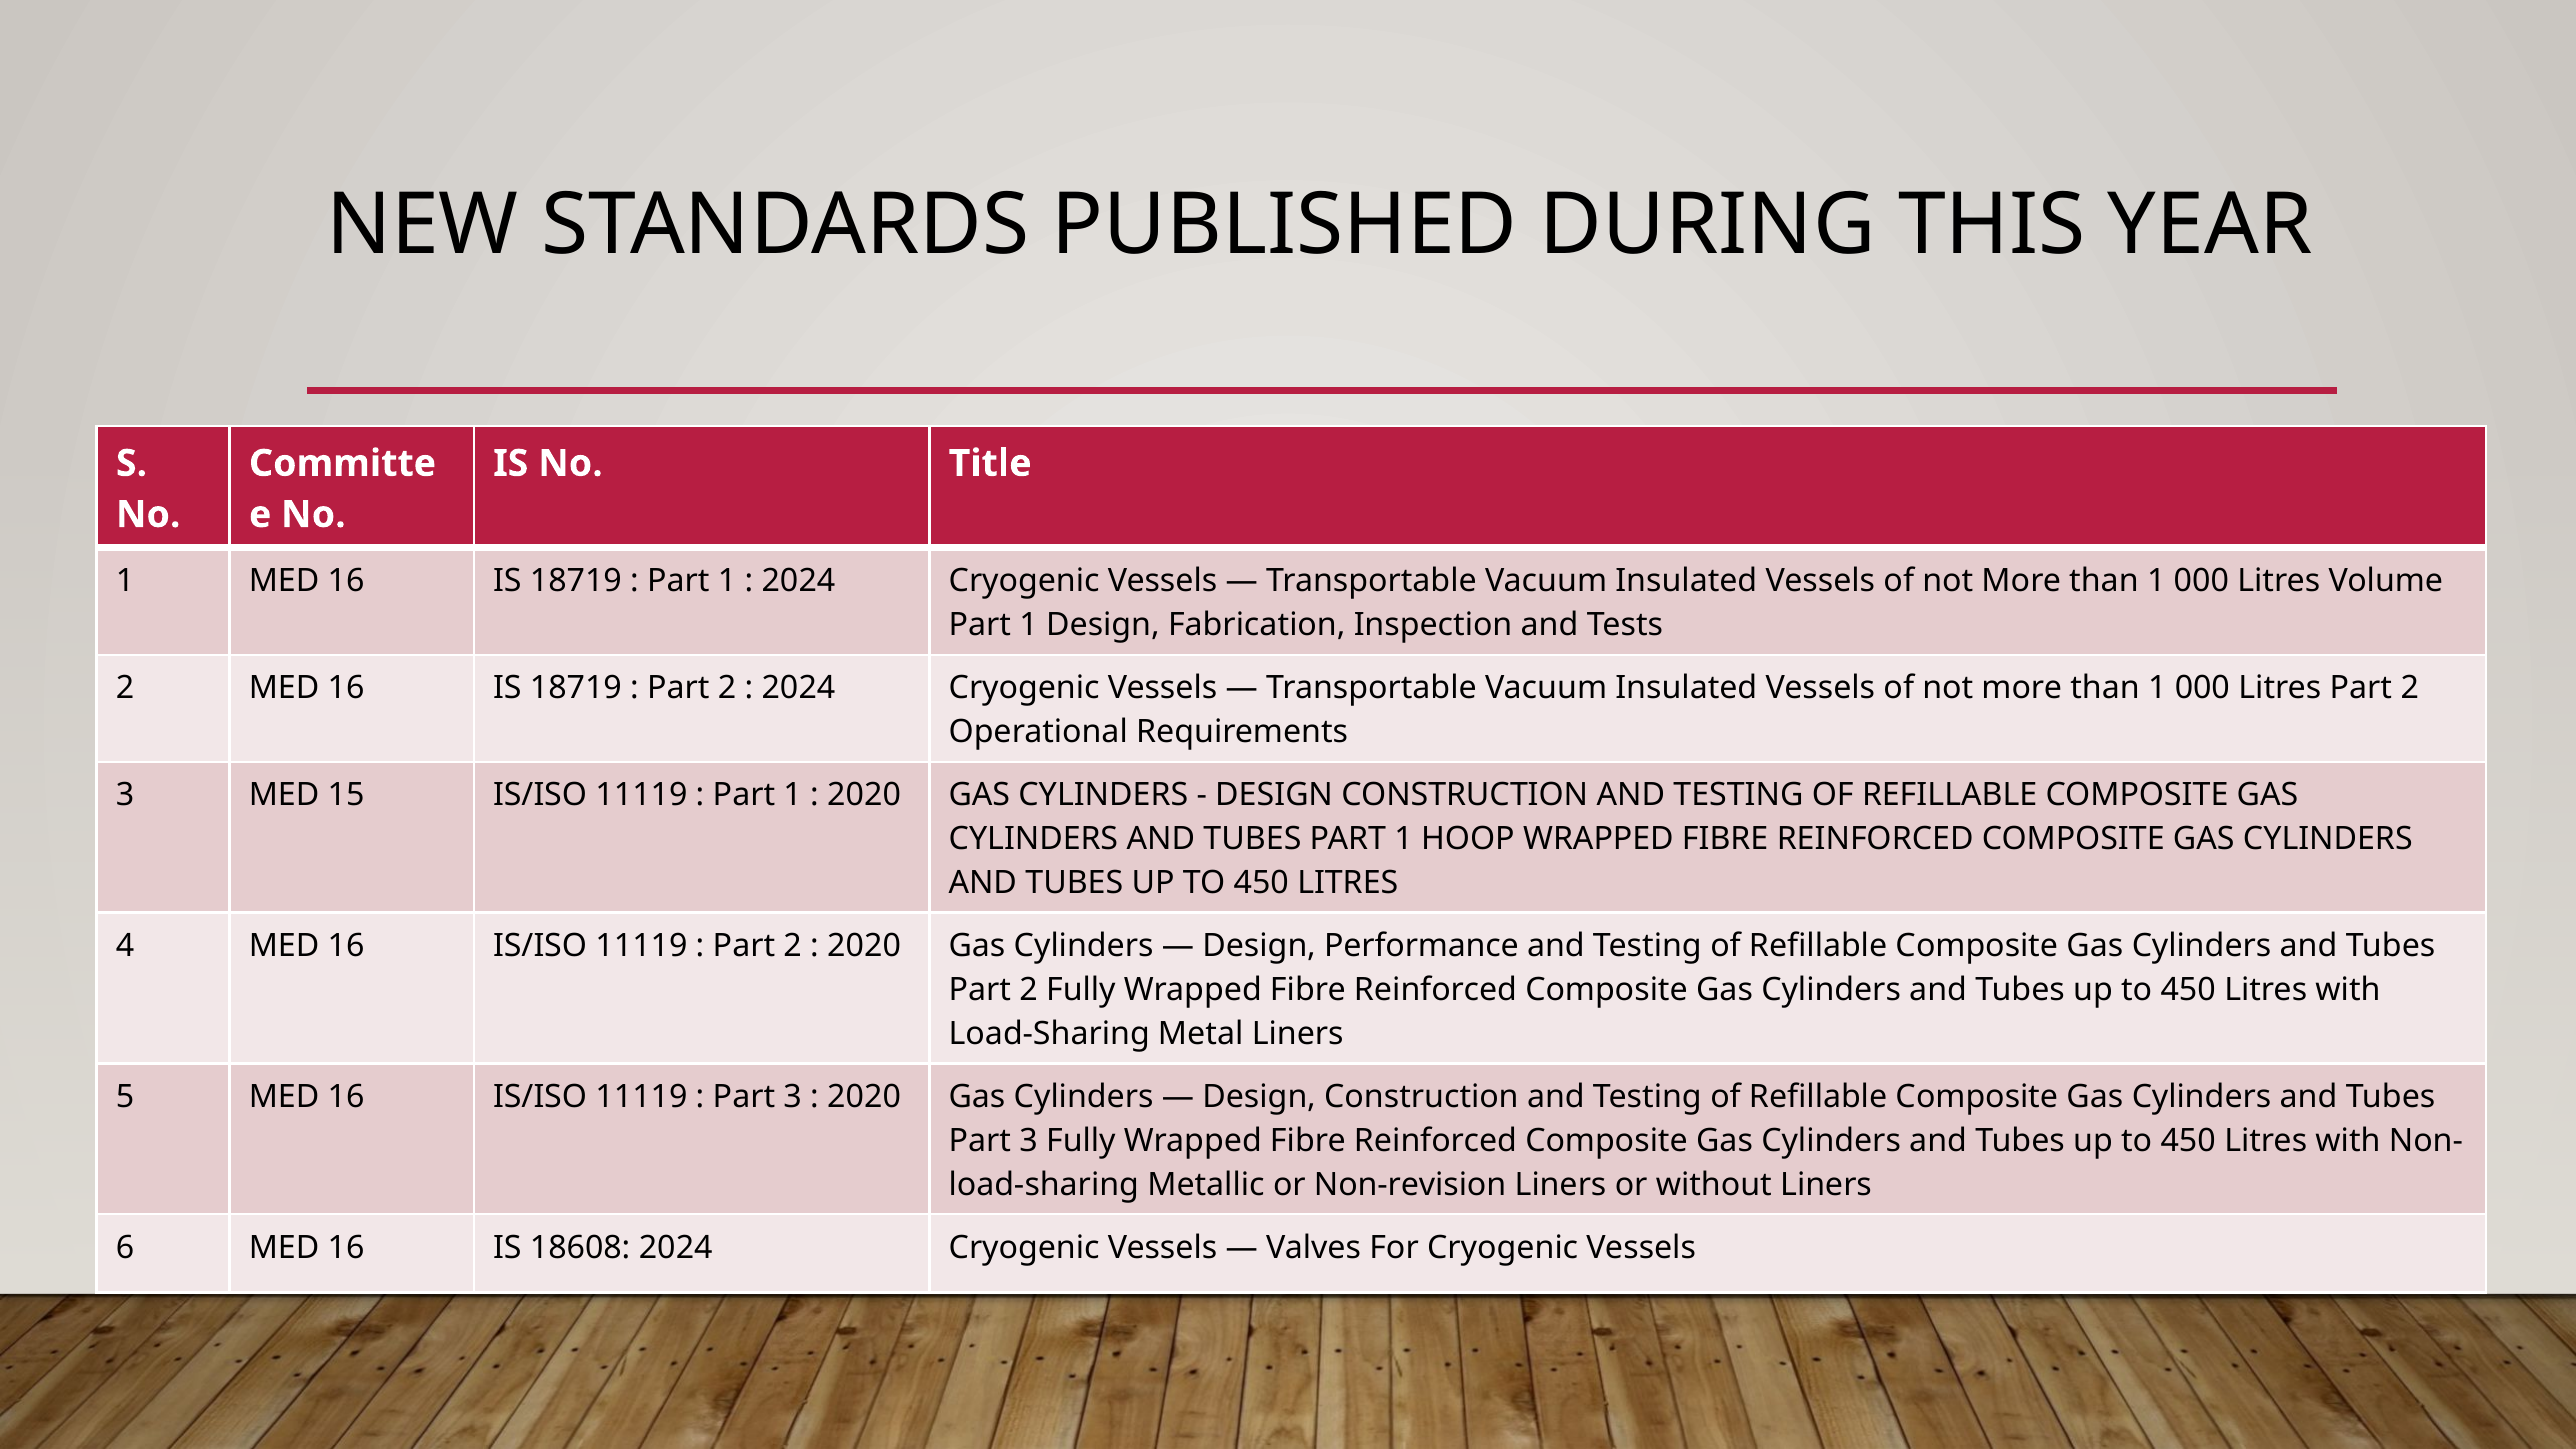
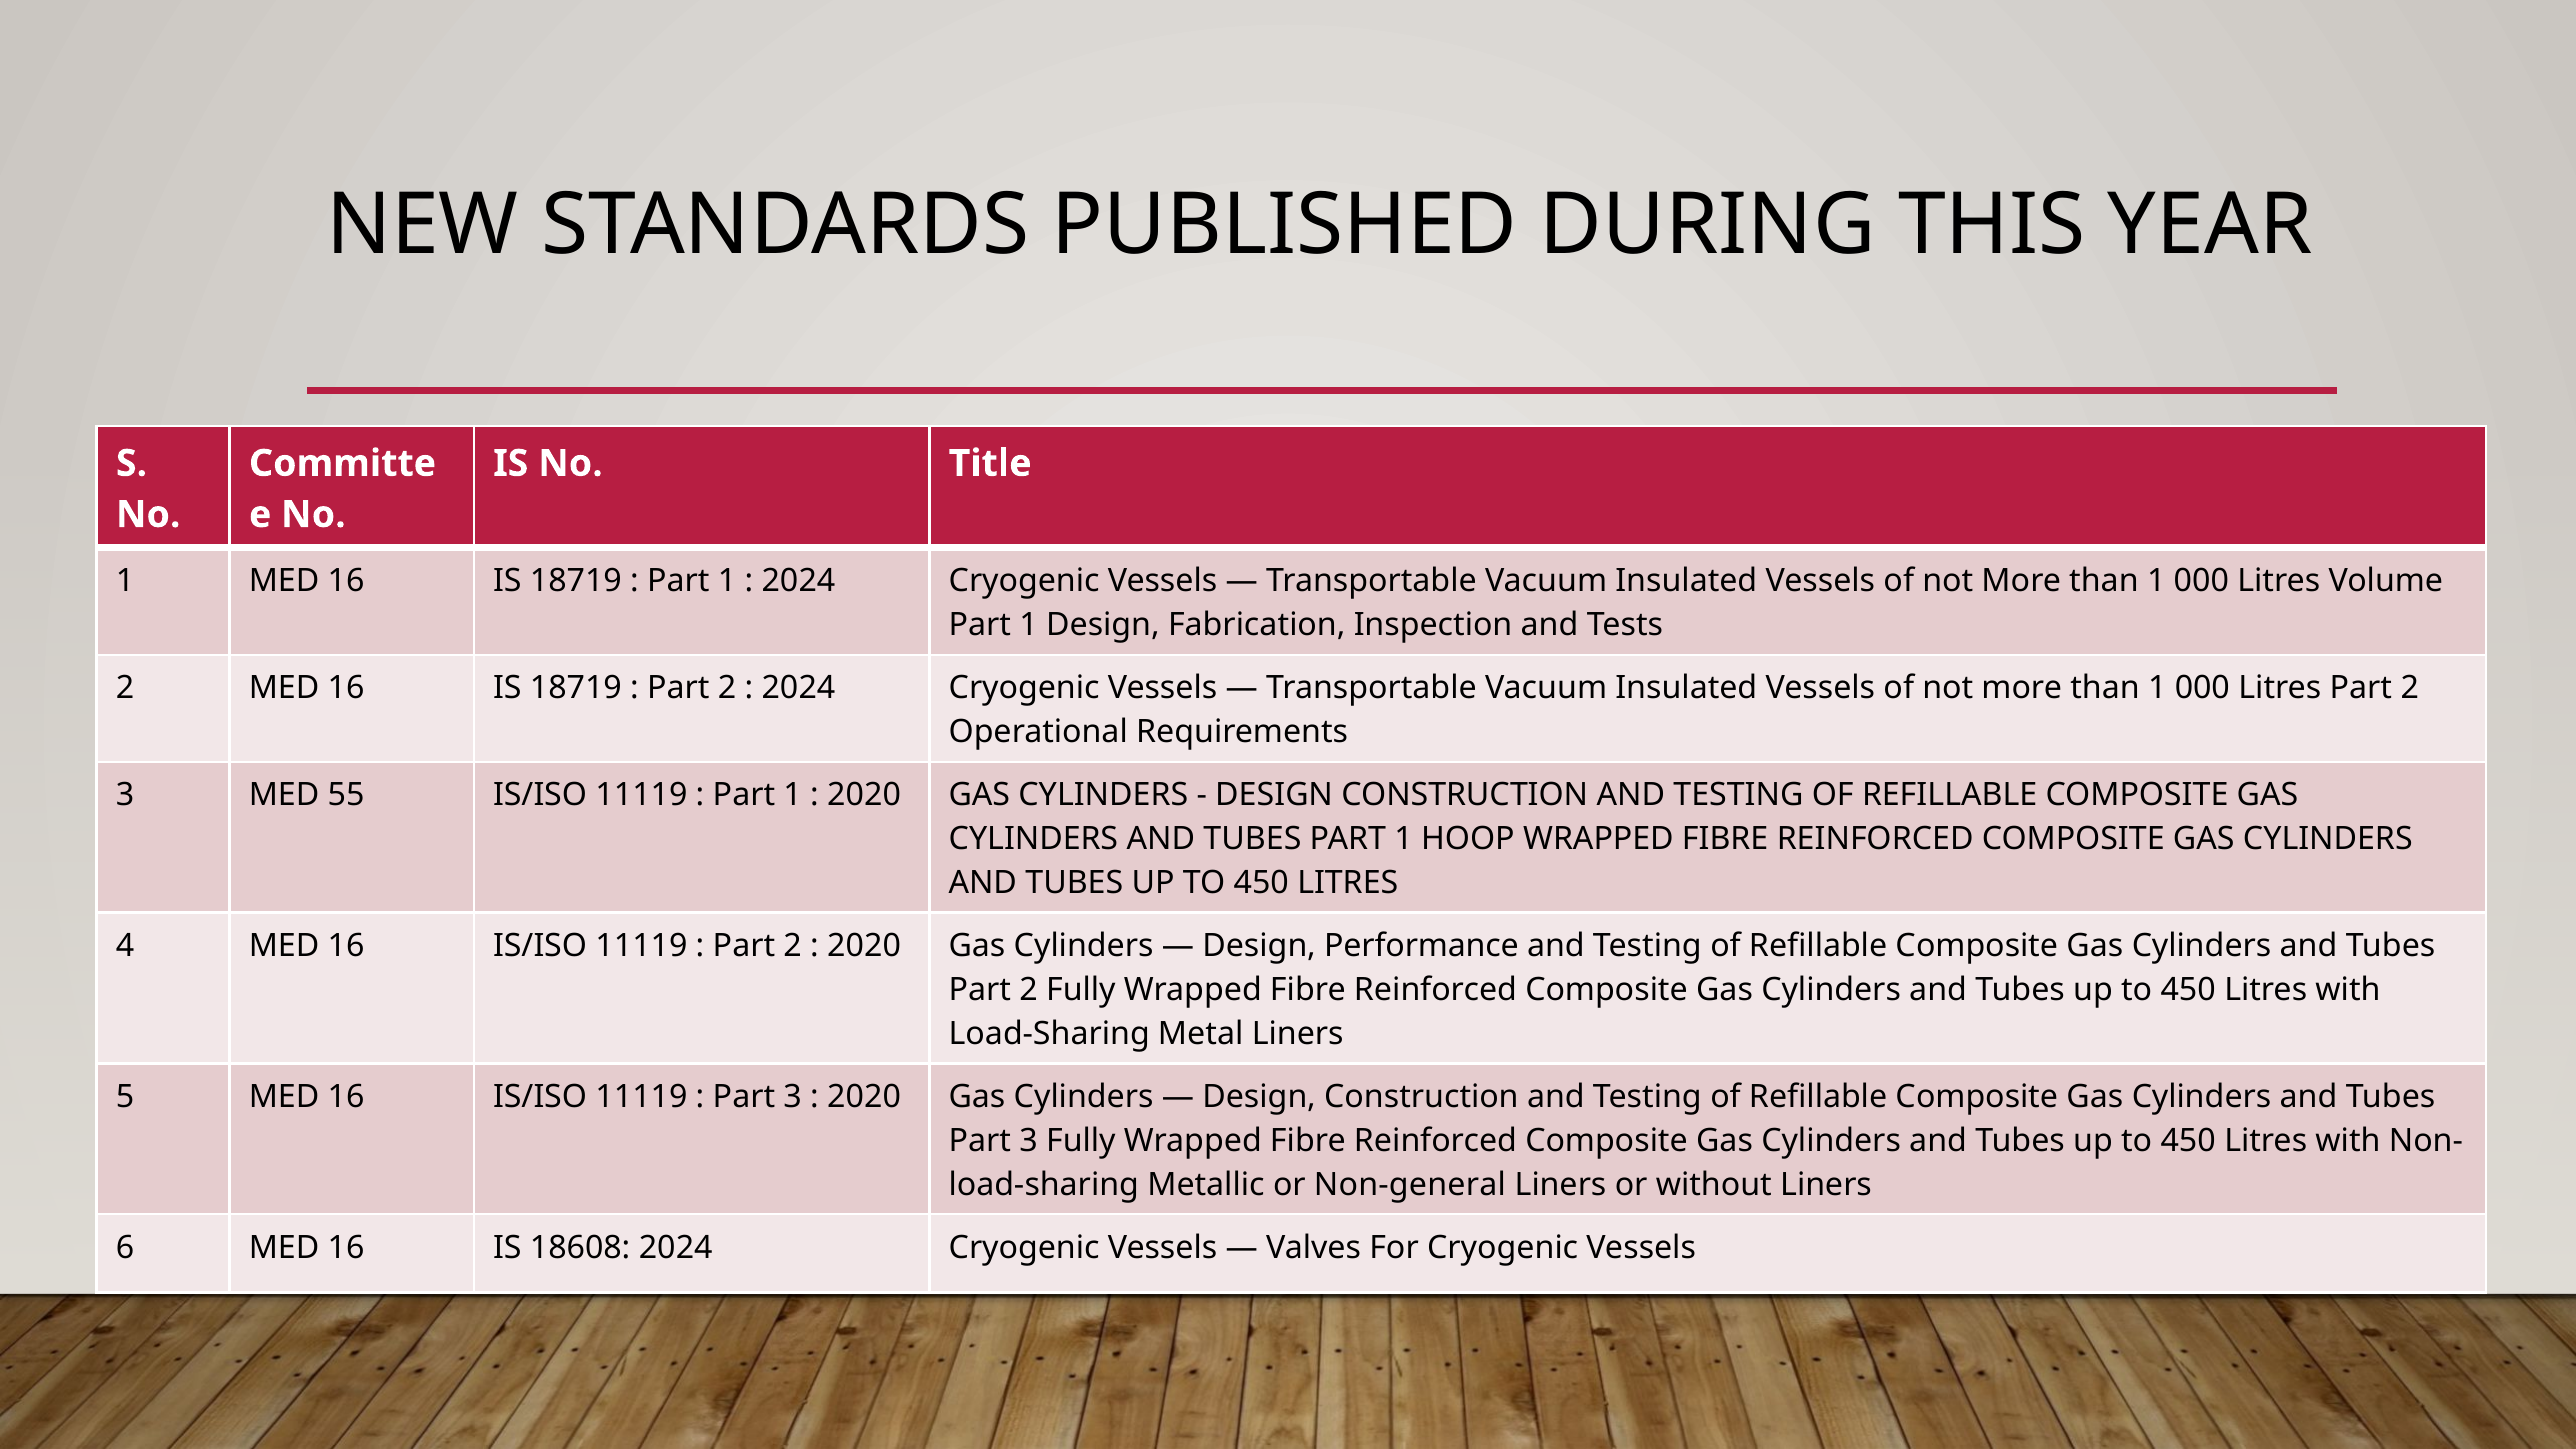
15: 15 -> 55
Non-revision: Non-revision -> Non-general
